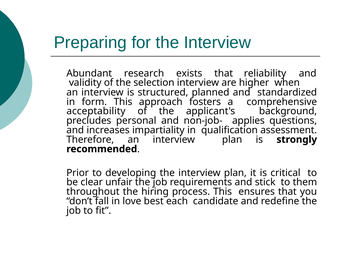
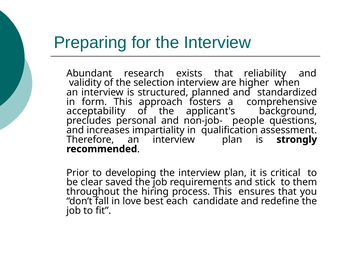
applies: applies -> people
unfair: unfair -> saved
